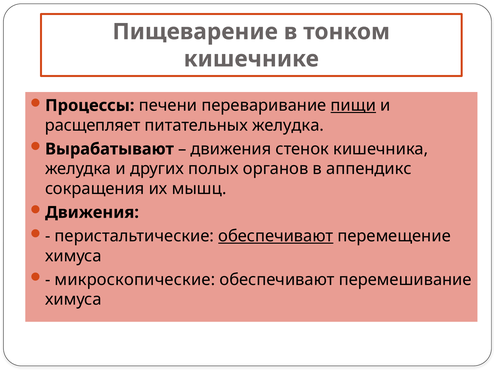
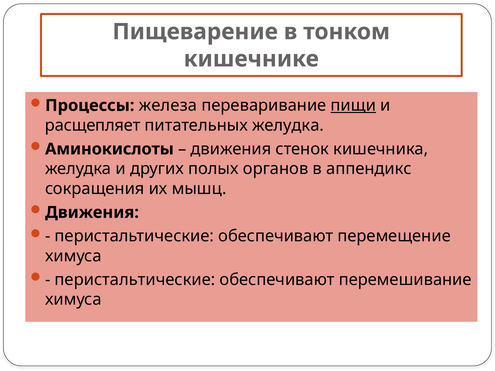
печени: печени -> железа
Вырабатывают: Вырабатывают -> Аминокислоты
обеспечивают at (276, 236) underline: present -> none
микроскопические at (135, 280): микроскопические -> перистальтические
